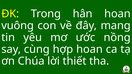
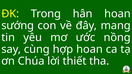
vuông: vuông -> sướng
